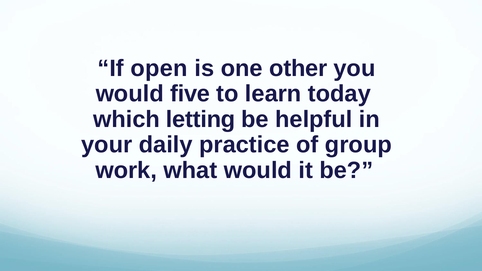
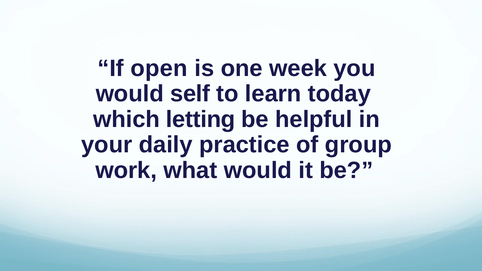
other: other -> week
five: five -> self
